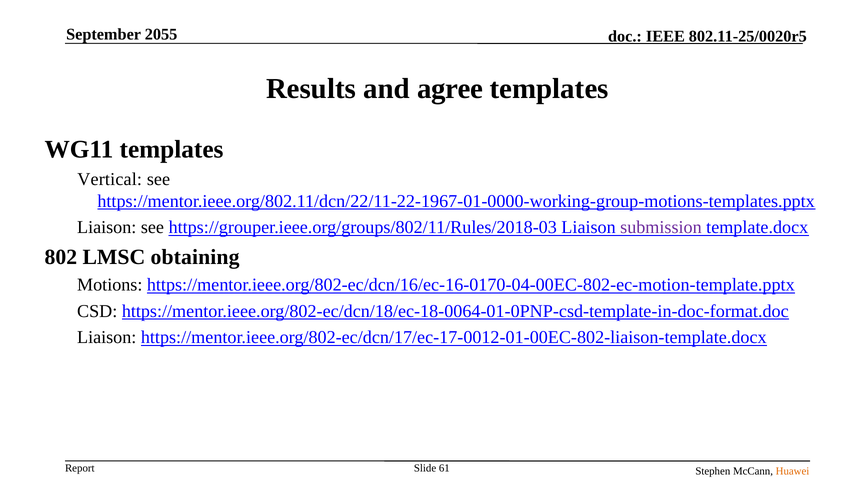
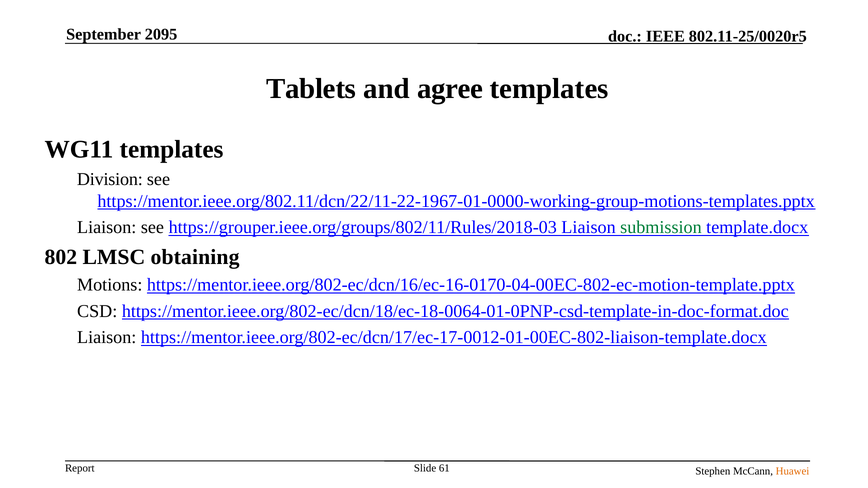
2055: 2055 -> 2095
Results: Results -> Tablets
Vertical: Vertical -> Division
submission colour: purple -> green
